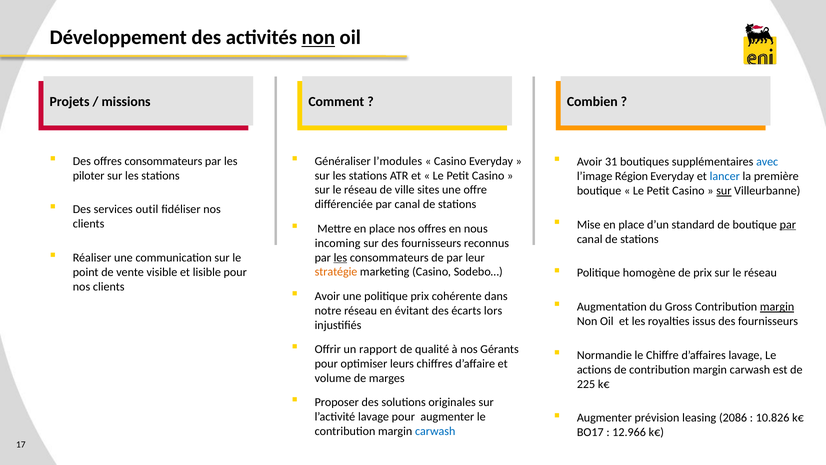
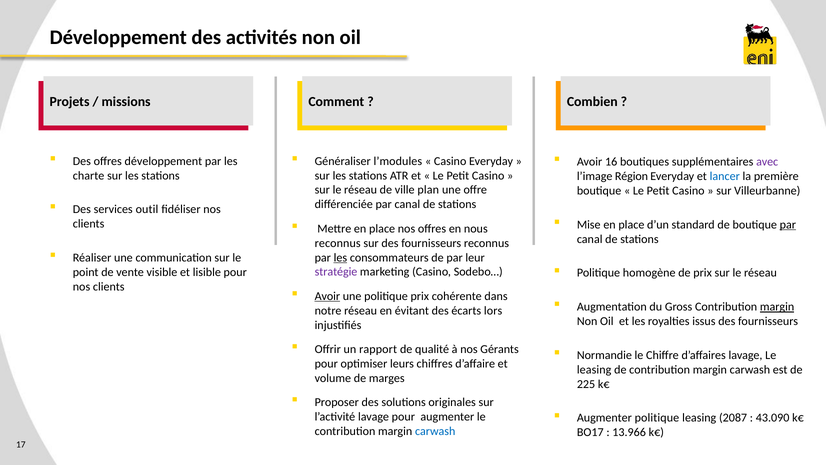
non at (318, 37) underline: present -> none
offres consommateurs: consommateurs -> développement
31: 31 -> 16
avec colour: blue -> purple
piloter: piloter -> charte
sites: sites -> plan
sur at (724, 191) underline: present -> none
incoming at (338, 243): incoming -> reconnus
stratégie colour: orange -> purple
Avoir at (327, 296) underline: none -> present
actions at (594, 369): actions -> leasing
Augmenter prévision: prévision -> politique
2086: 2086 -> 2087
10.826: 10.826 -> 43.090
12.966: 12.966 -> 13.966
